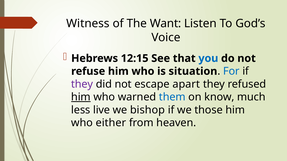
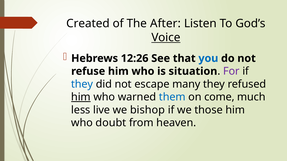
Witness: Witness -> Created
Want: Want -> After
Voice underline: none -> present
12:15: 12:15 -> 12:26
For colour: blue -> purple
they at (82, 84) colour: purple -> blue
apart: apart -> many
know: know -> come
either: either -> doubt
